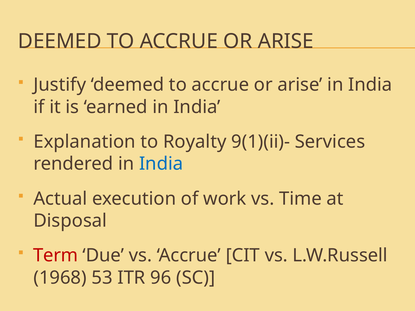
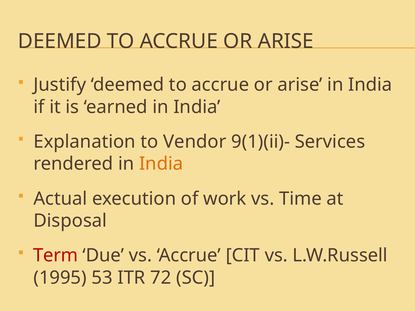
Royalty: Royalty -> Vendor
India at (161, 164) colour: blue -> orange
1968: 1968 -> 1995
96: 96 -> 72
